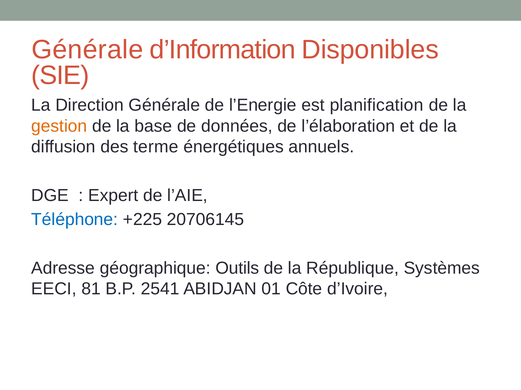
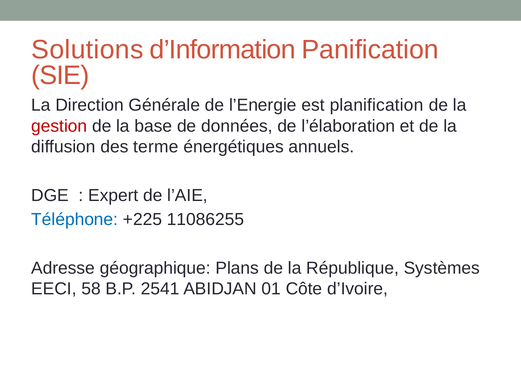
Générale at (87, 50): Générale -> Solutions
Disponibles: Disponibles -> Panification
gestion colour: orange -> red
20706145: 20706145 -> 11086255
Outils: Outils -> Plans
81: 81 -> 58
